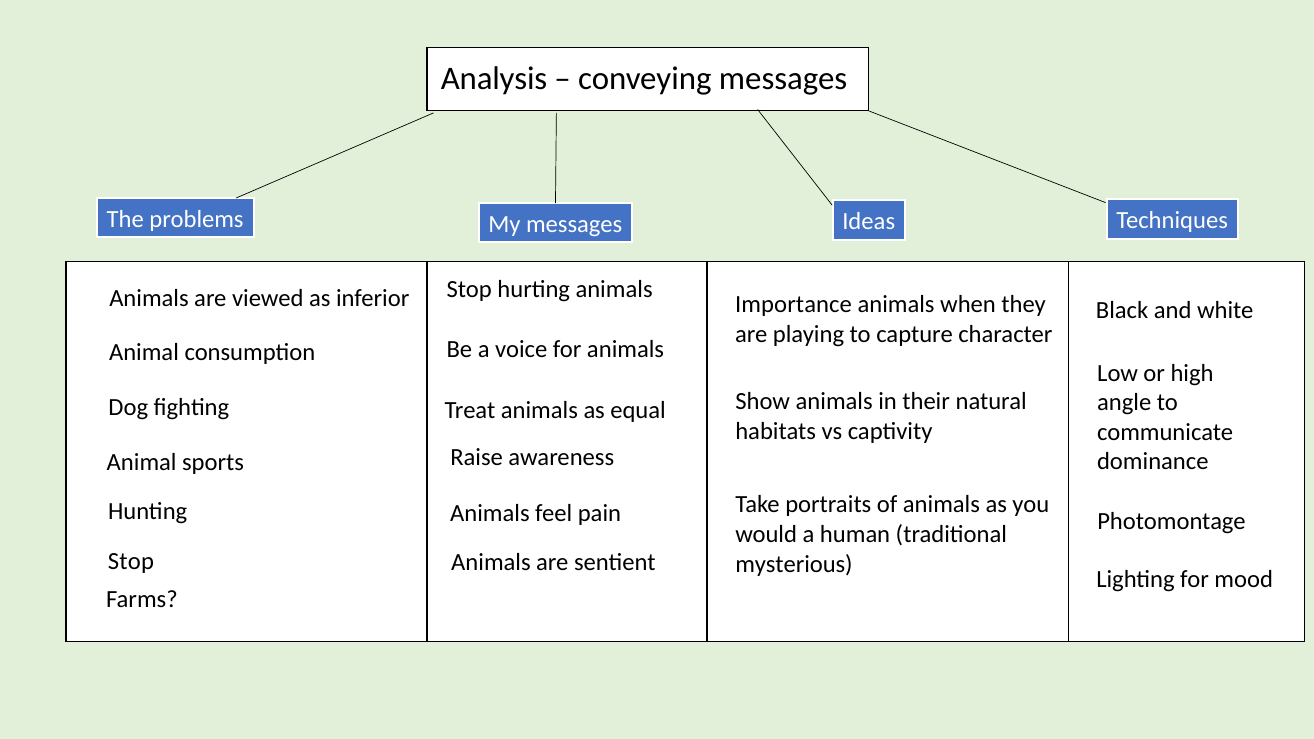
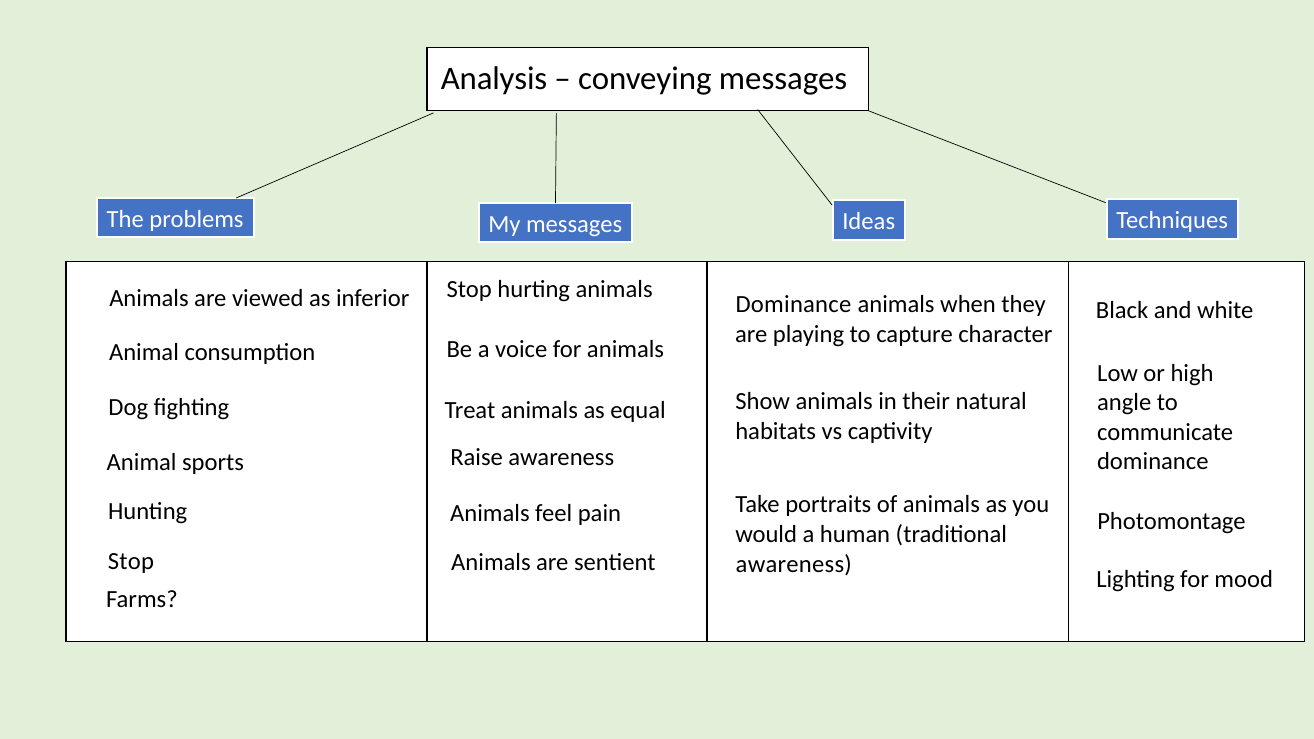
Importance at (794, 305): Importance -> Dominance
mysterious at (794, 564): mysterious -> awareness
